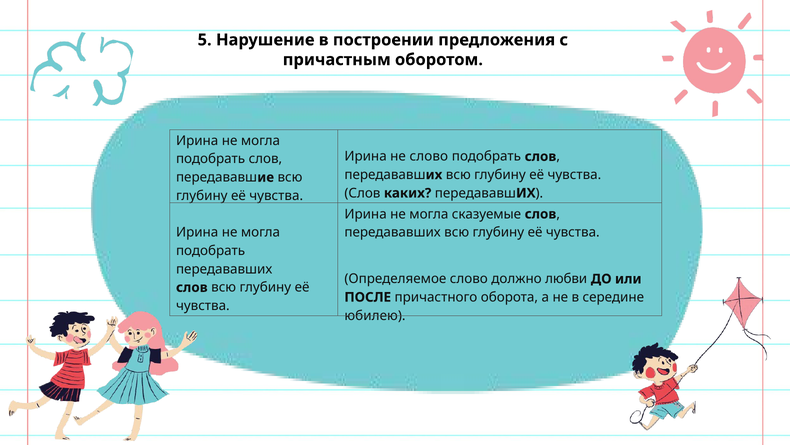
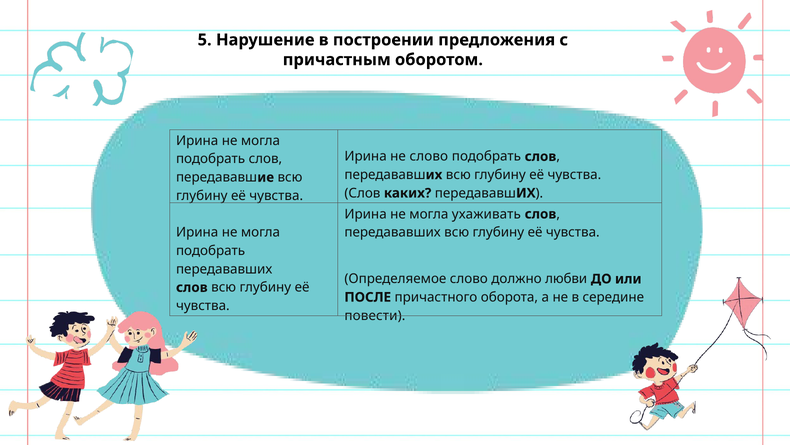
сказуемые: сказуемые -> ухаживать
юбилею: юбилею -> повести
